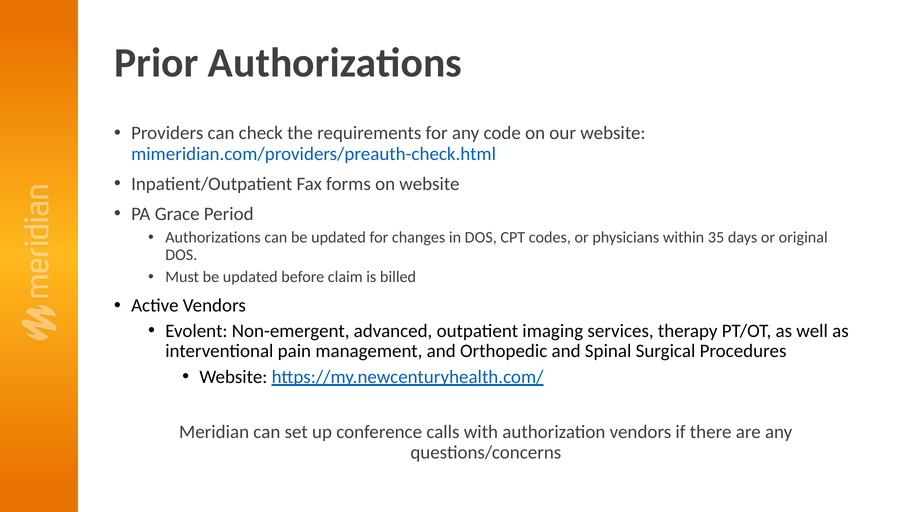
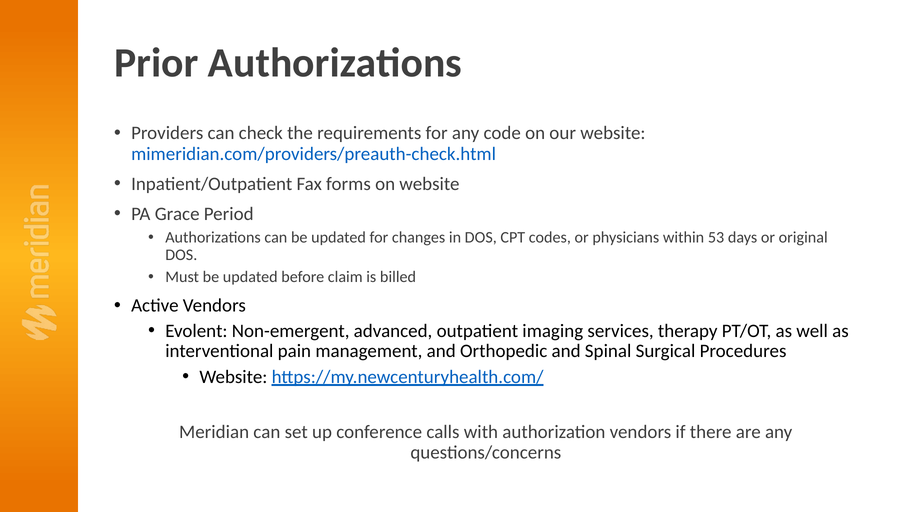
35: 35 -> 53
